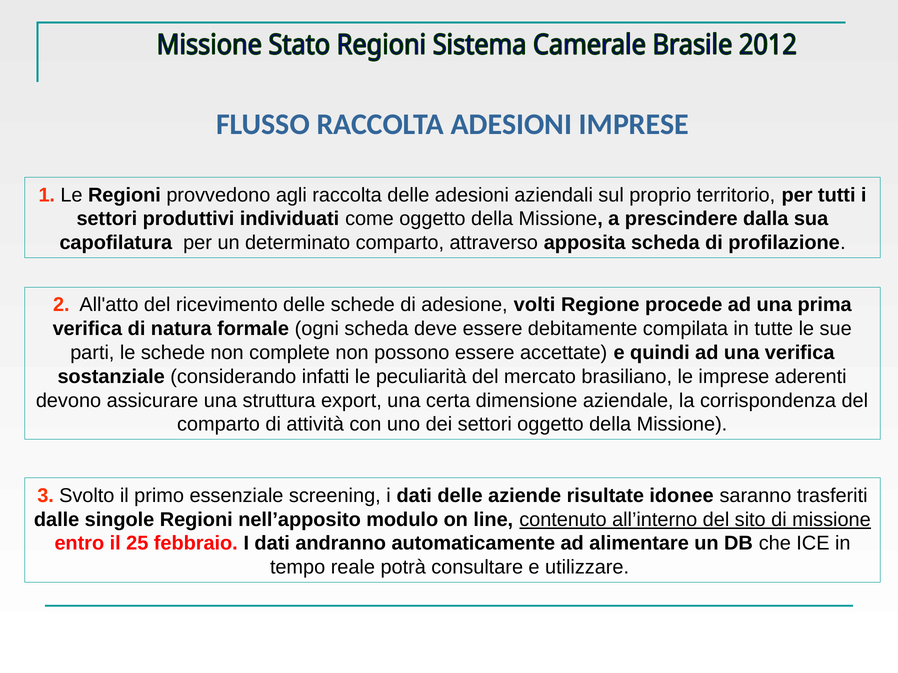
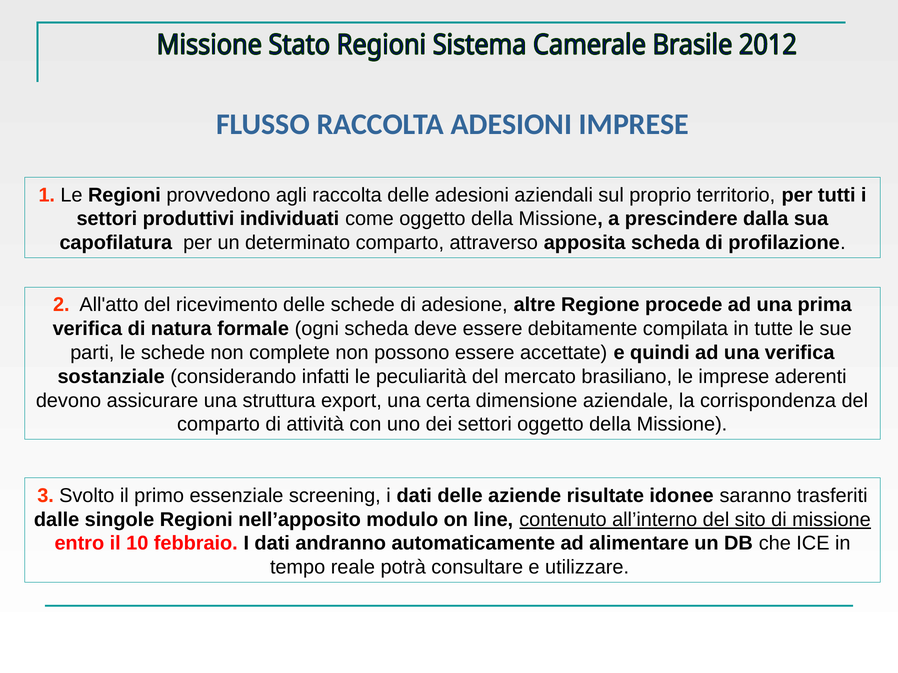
volti: volti -> altre
25: 25 -> 10
